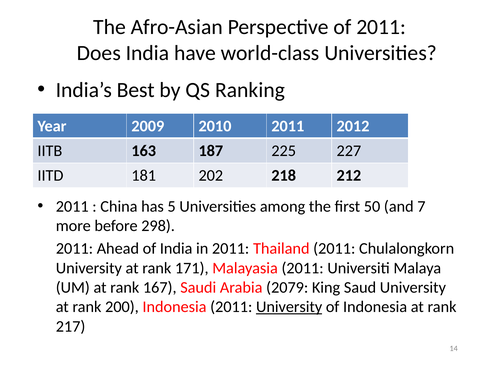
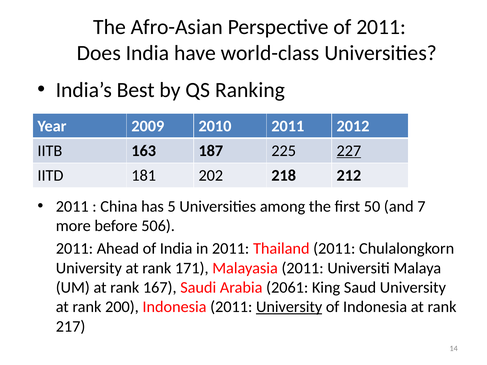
227 underline: none -> present
298: 298 -> 506
2079: 2079 -> 2061
